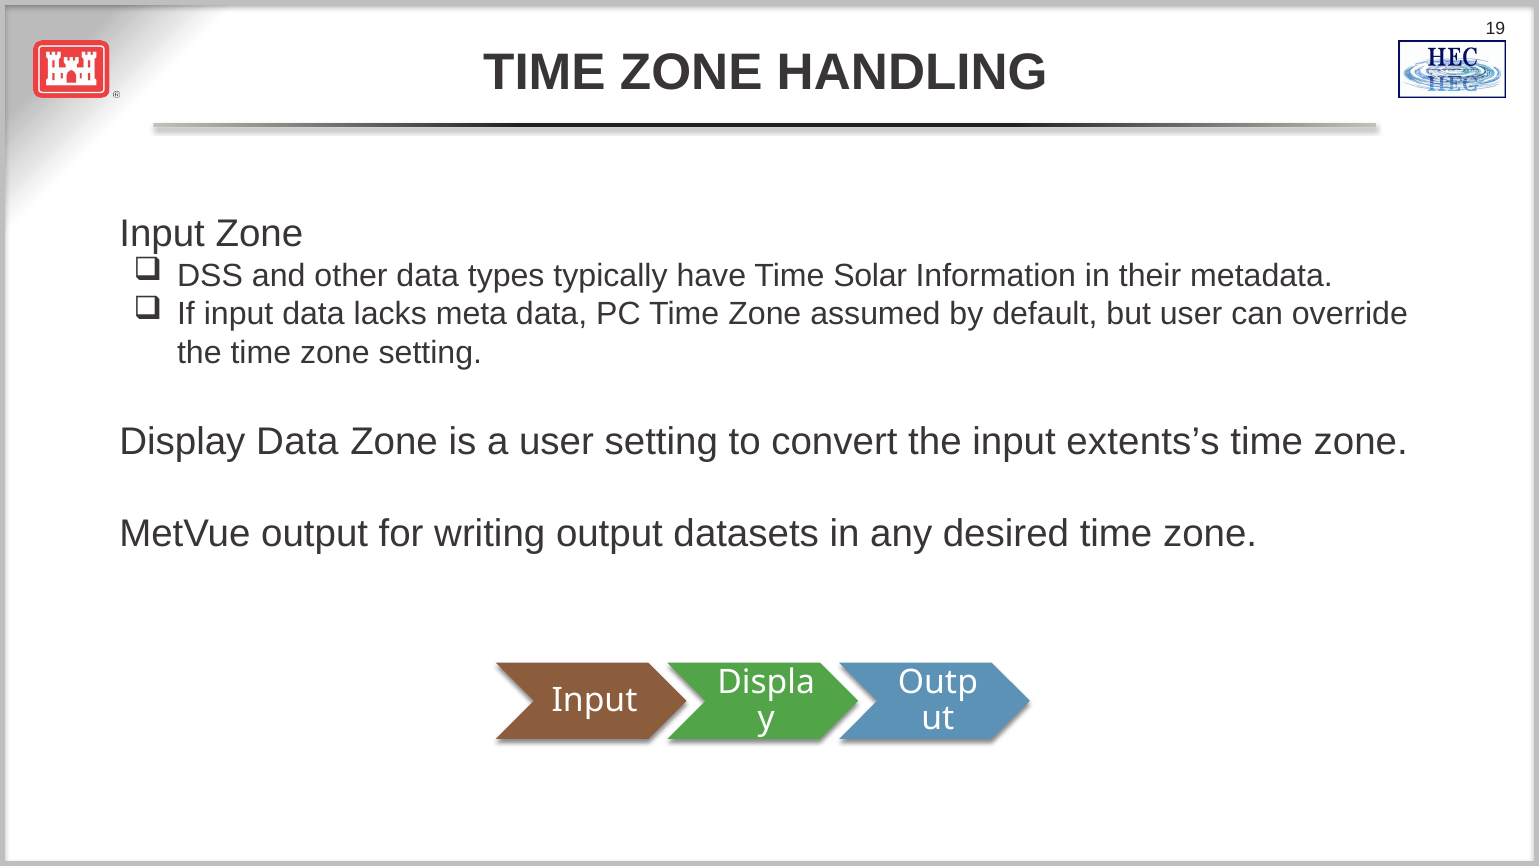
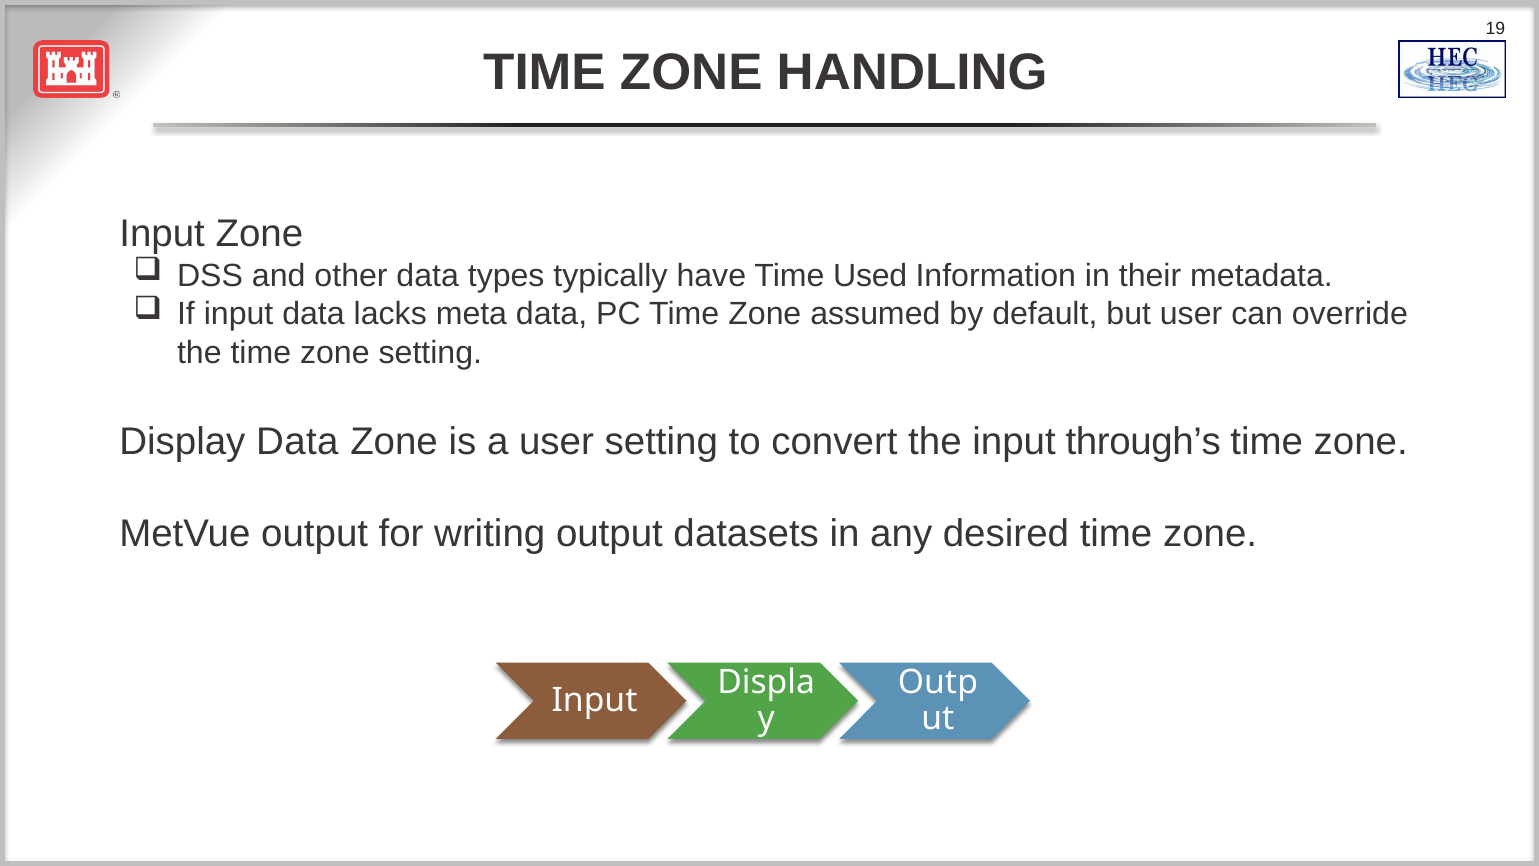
Solar: Solar -> Used
extents’s: extents’s -> through’s
